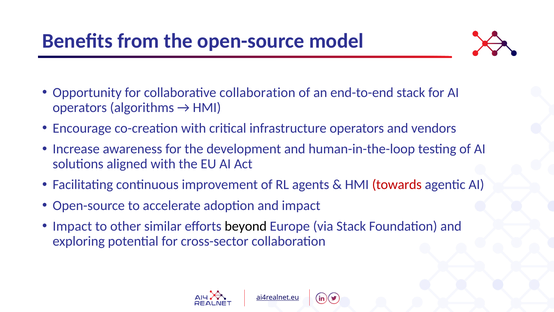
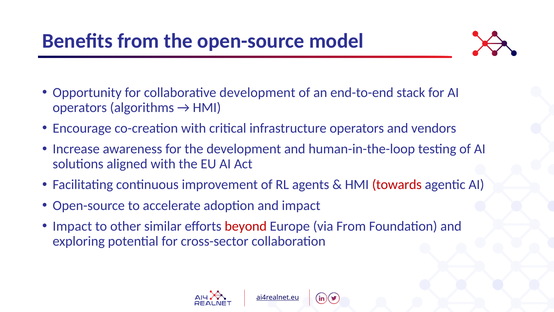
collaborative collaboration: collaboration -> development
beyond colour: black -> red
via Stack: Stack -> From
